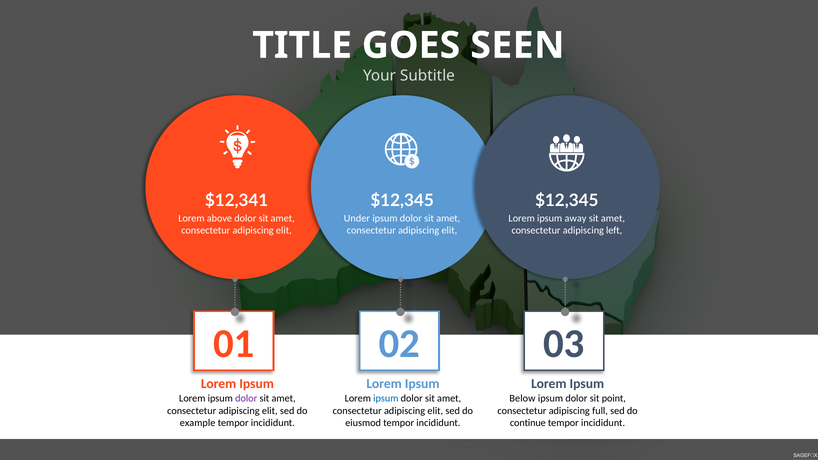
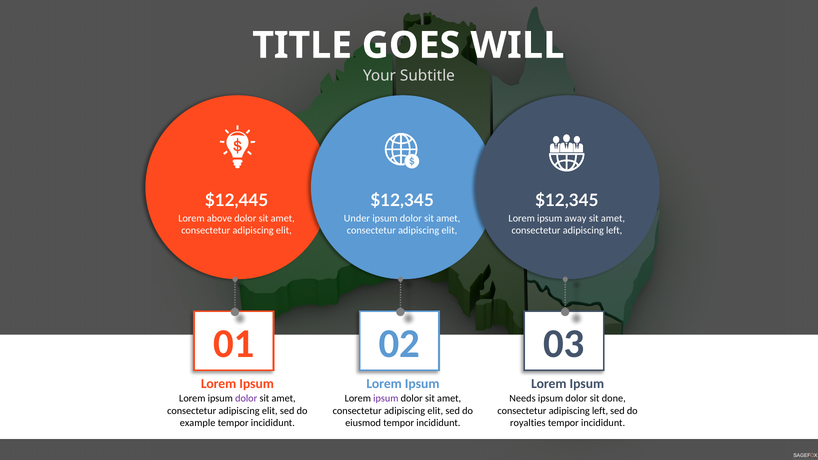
SEEN: SEEN -> WILL
$12,341: $12,341 -> $12,445
ipsum at (386, 399) colour: blue -> purple
Below: Below -> Needs
point: point -> done
full at (600, 411): full -> left
continue: continue -> royalties
